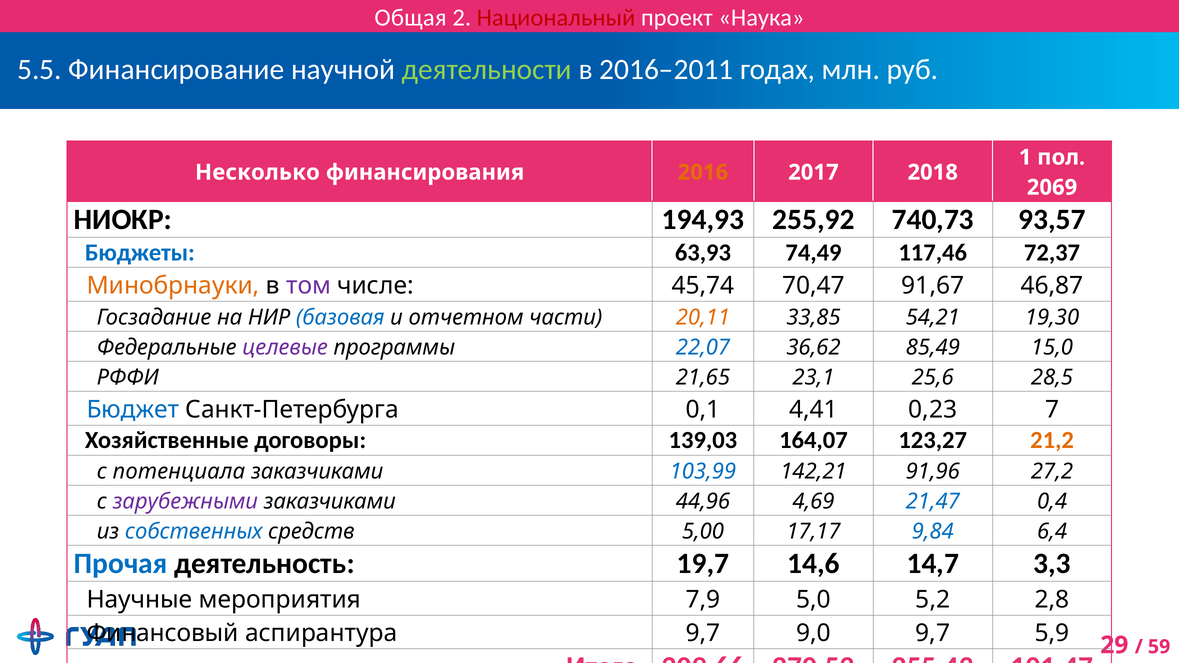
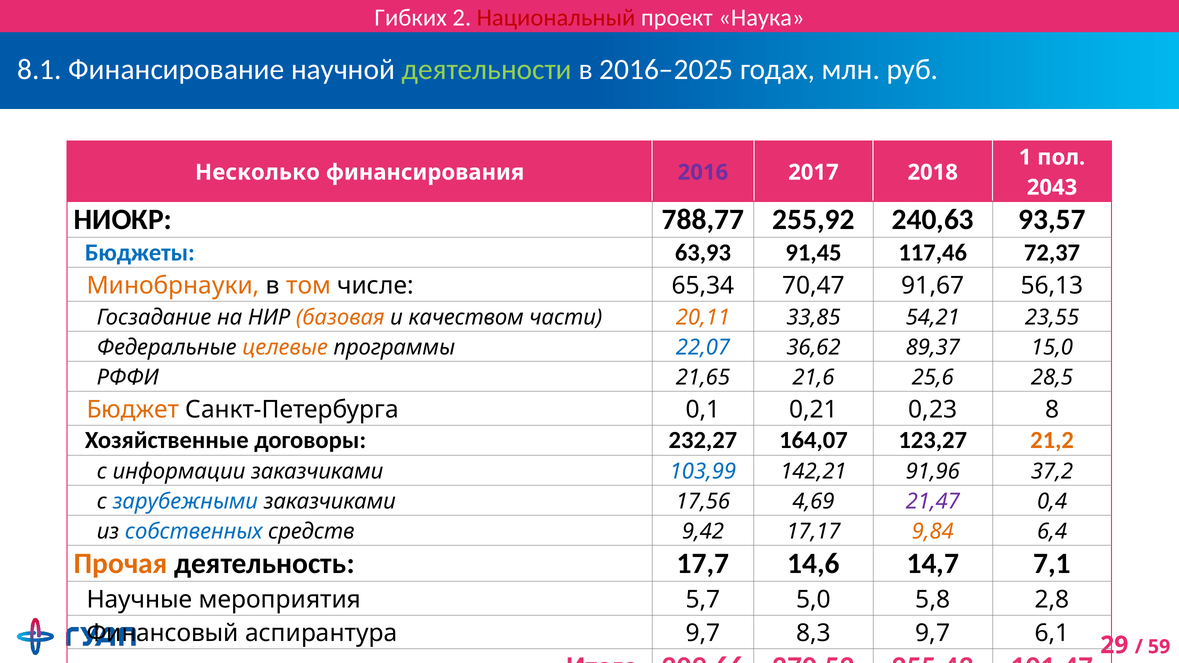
Общая: Общая -> Гибких
5.5: 5.5 -> 8.1
2016–2011: 2016–2011 -> 2016–2025
2016 colour: orange -> purple
2069: 2069 -> 2043
194,93: 194,93 -> 788,77
740,73: 740,73 -> 240,63
74,49: 74,49 -> 91,45
том colour: purple -> orange
45,74: 45,74 -> 65,34
46,87: 46,87 -> 56,13
базовая colour: blue -> orange
отчетном: отчетном -> качеством
19,30: 19,30 -> 23,55
целевые colour: purple -> orange
85,49: 85,49 -> 89,37
23,1: 23,1 -> 21,6
Бюджет colour: blue -> orange
4,41: 4,41 -> 0,21
7: 7 -> 8
139,03: 139,03 -> 232,27
потенциала: потенциала -> информации
27,2: 27,2 -> 37,2
зарубежными colour: purple -> blue
44,96: 44,96 -> 17,56
21,47 colour: blue -> purple
5,00: 5,00 -> 9,42
9,84 colour: blue -> orange
Прочая colour: blue -> orange
19,7: 19,7 -> 17,7
3,3: 3,3 -> 7,1
7,9: 7,9 -> 5,7
5,2: 5,2 -> 5,8
9,0: 9,0 -> 8,3
5,9: 5,9 -> 6,1
